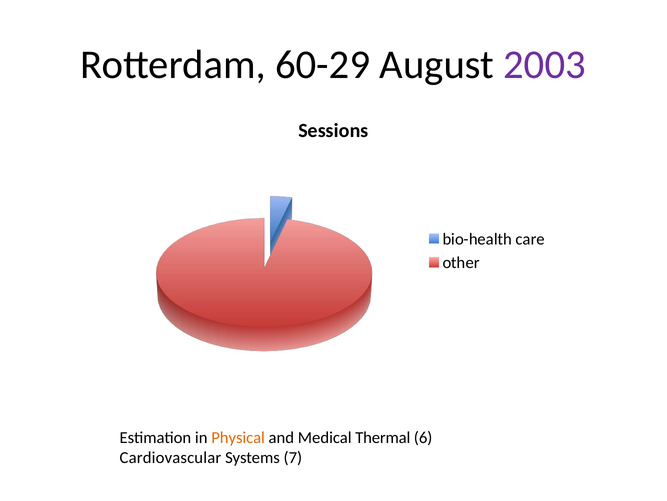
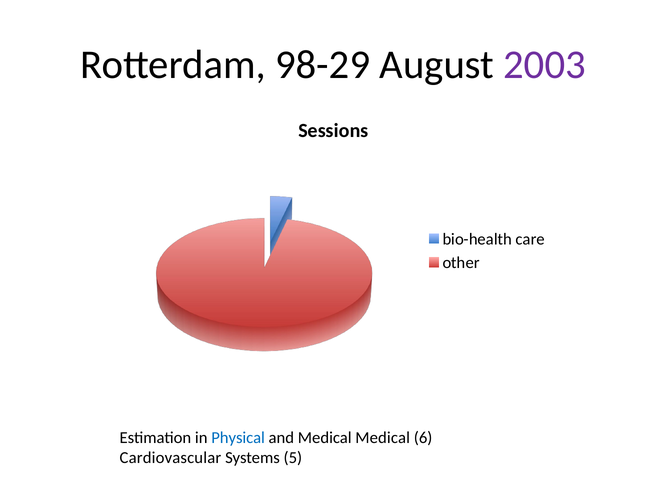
60-29: 60-29 -> 98-29
Physical colour: orange -> blue
Medical Thermal: Thermal -> Medical
7: 7 -> 5
